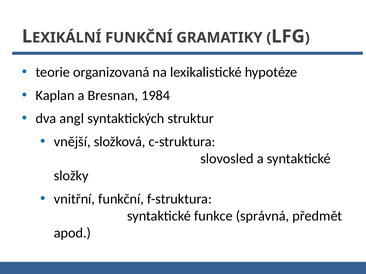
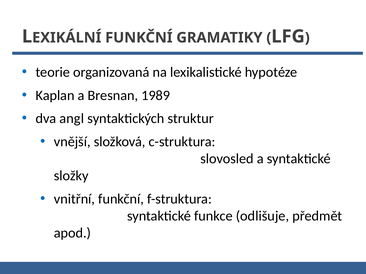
1984: 1984 -> 1989
správná: správná -> odlišuje
